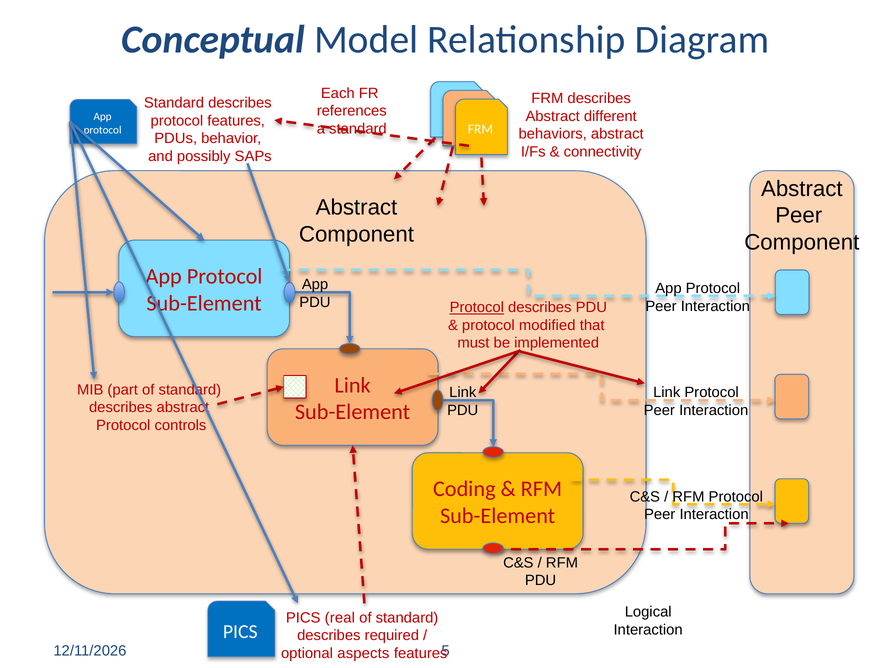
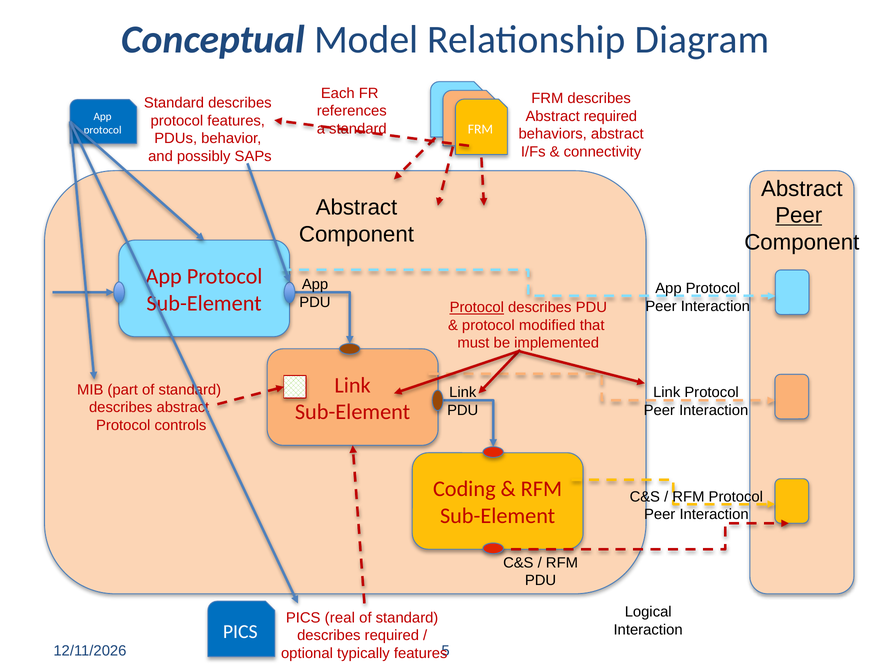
Abstract different: different -> required
Peer at (799, 216) underline: none -> present
aspects: aspects -> typically
